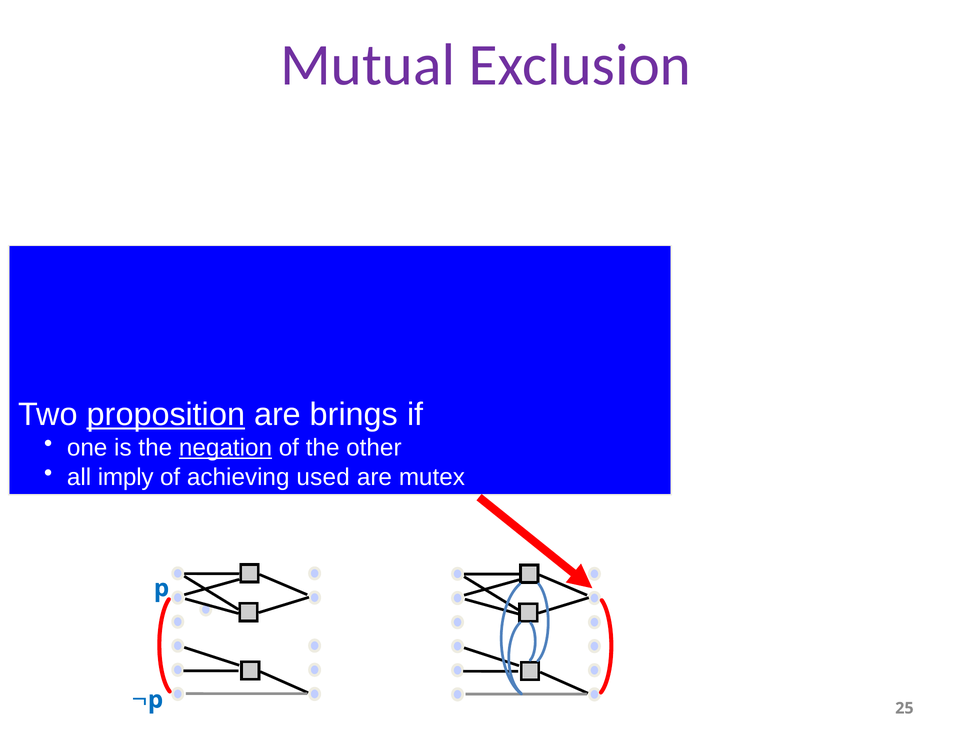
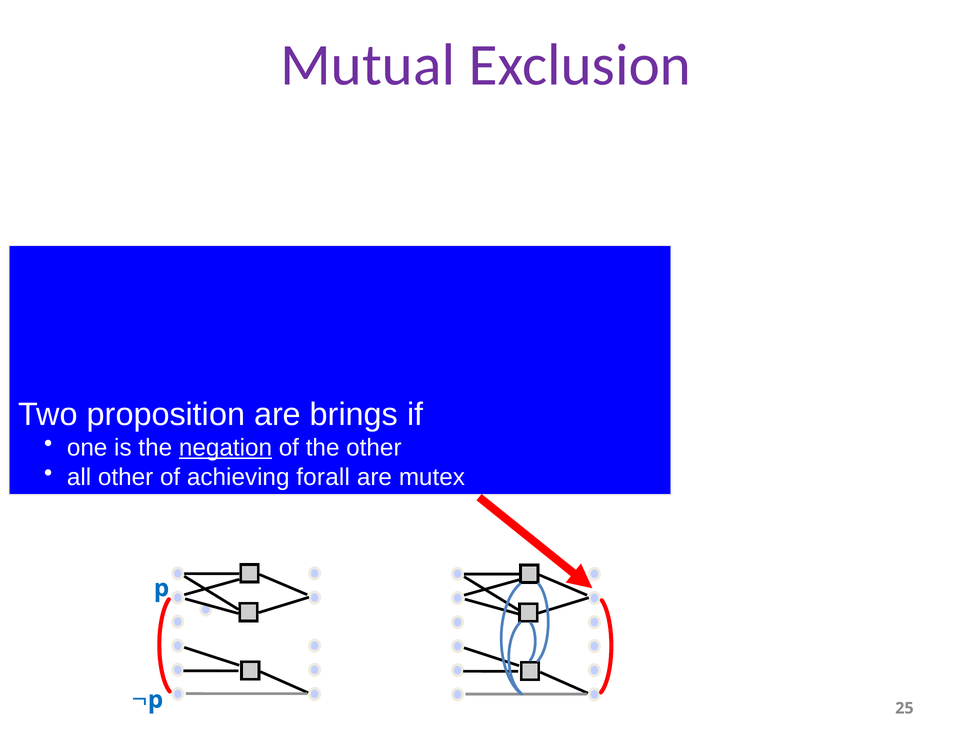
proposition underline: present -> none
all imply: imply -> other
used: used -> forall
